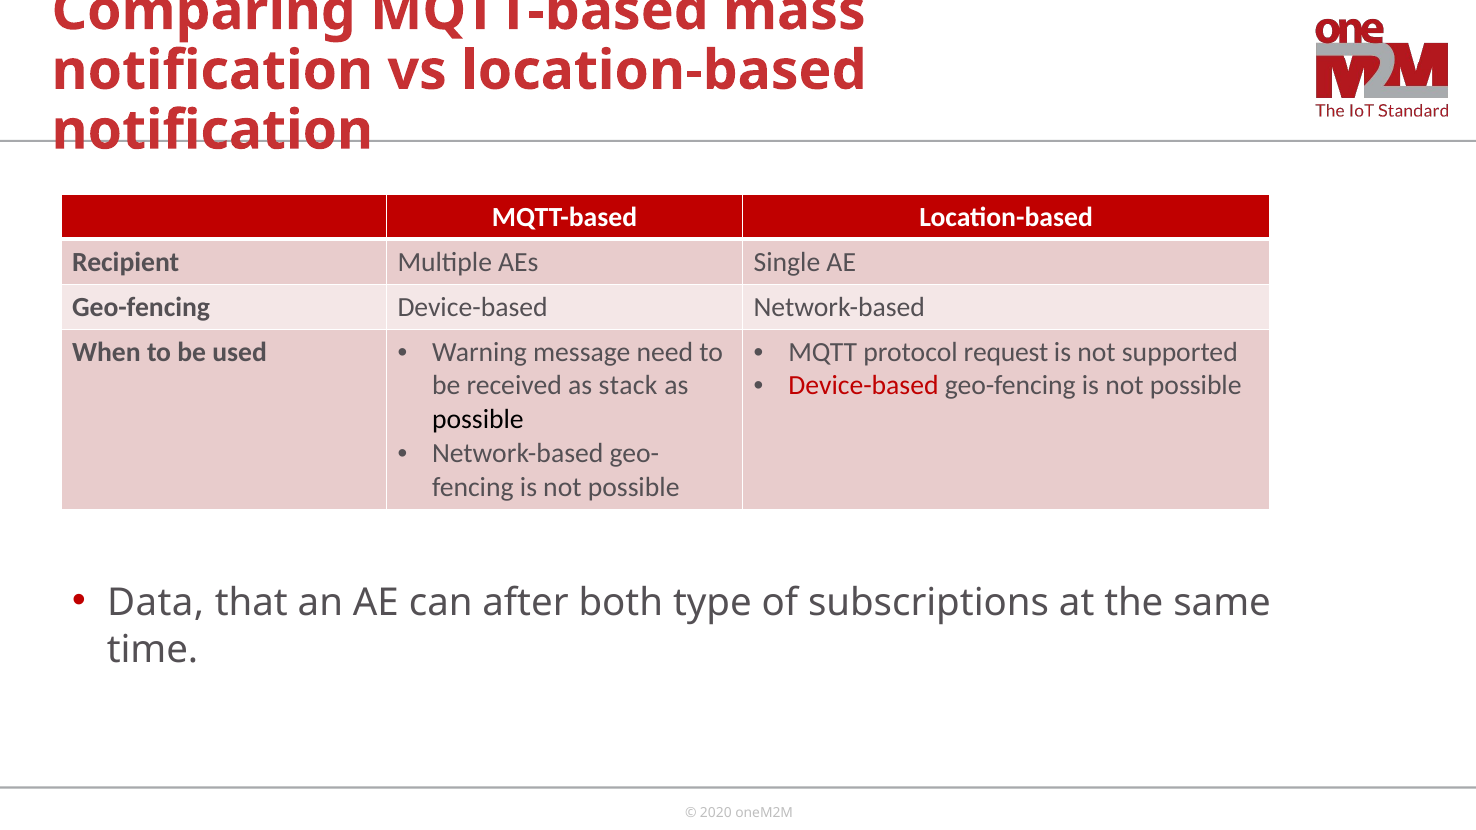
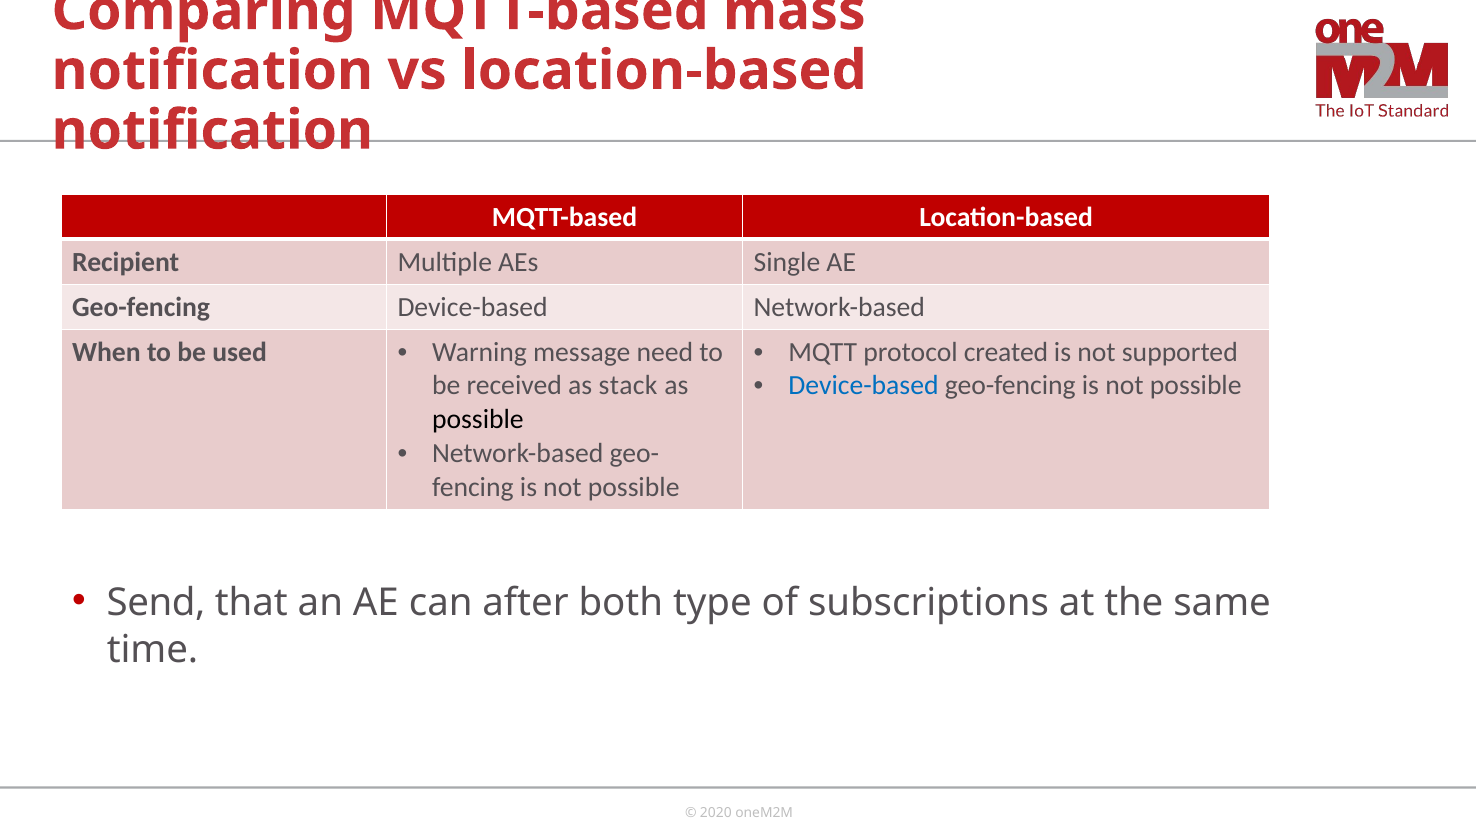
request: request -> created
Device-based at (863, 386) colour: red -> blue
Data: Data -> Send
